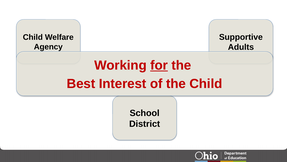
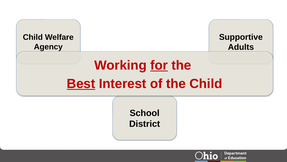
Best underline: none -> present
